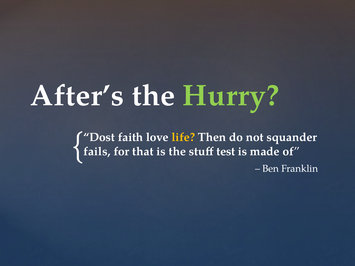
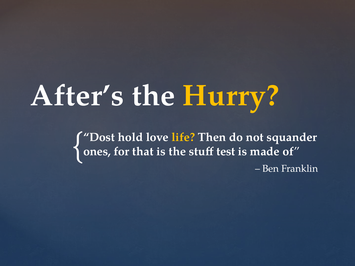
Hurry colour: light green -> yellow
faith: faith -> hold
fails: fails -> ones
